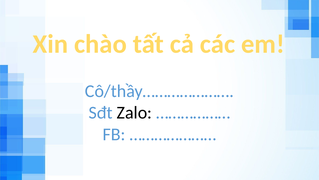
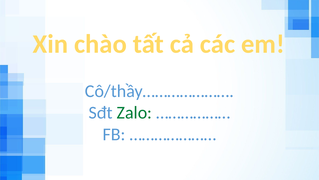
Zalo colour: black -> green
